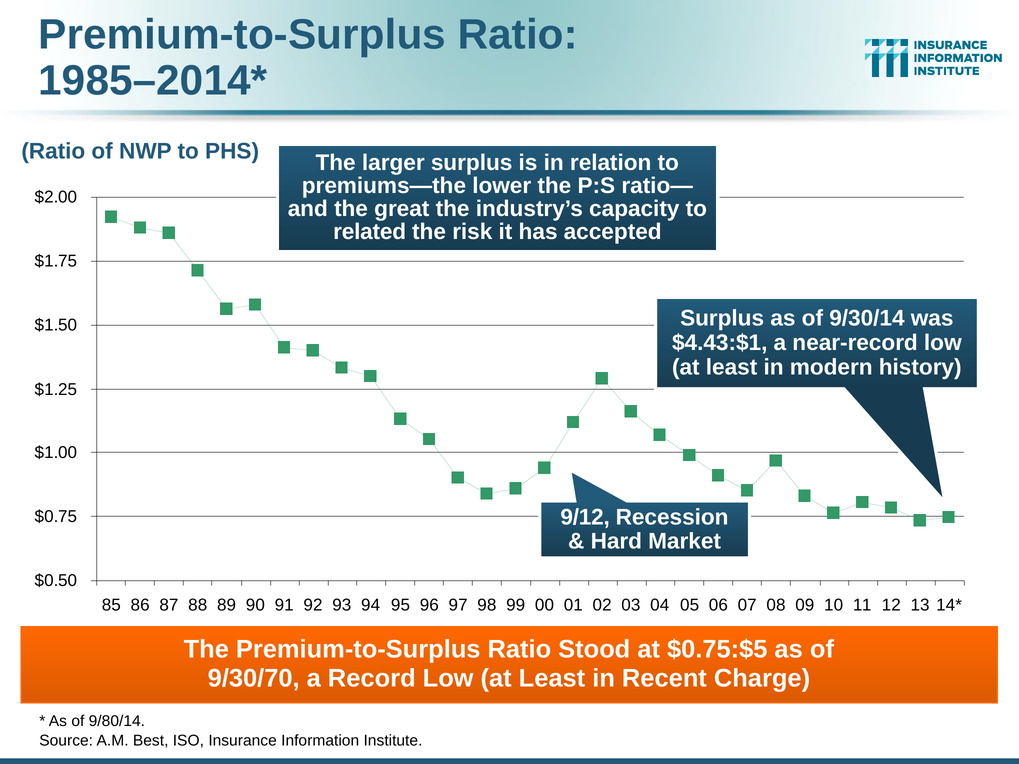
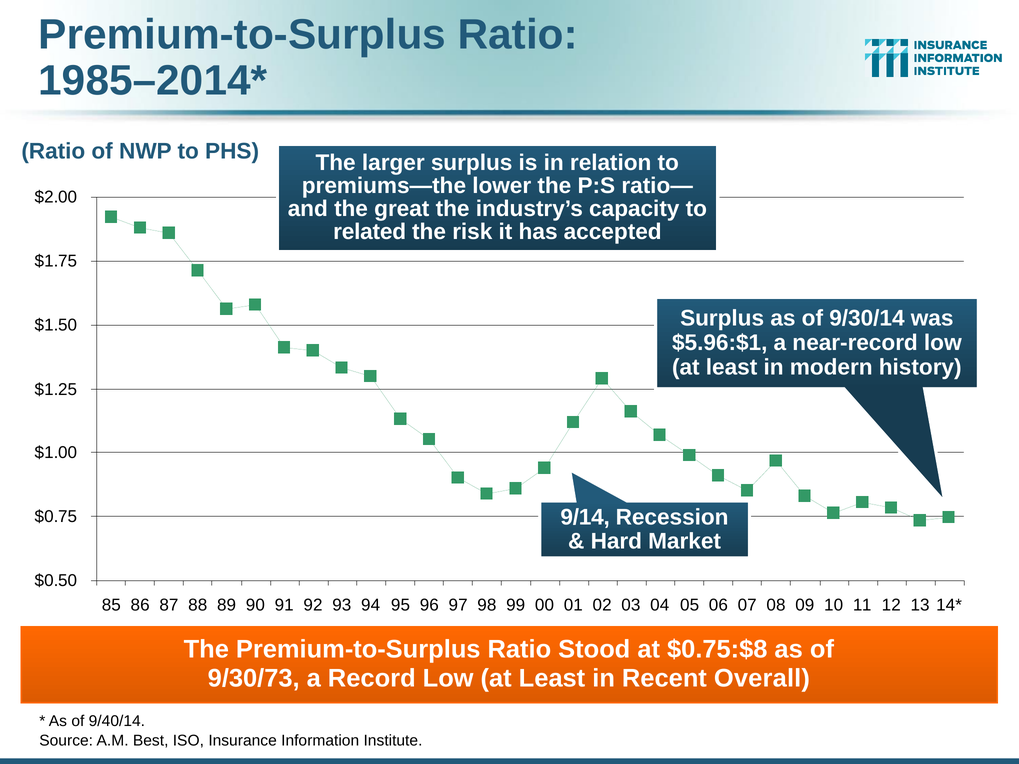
$4.43:$1: $4.43:$1 -> $5.96:$1
9/12: 9/12 -> 9/14
$0.75:$5: $0.75:$5 -> $0.75:$8
9/30/70: 9/30/70 -> 9/30/73
Charge: Charge -> Overall
9/80/14: 9/80/14 -> 9/40/14
